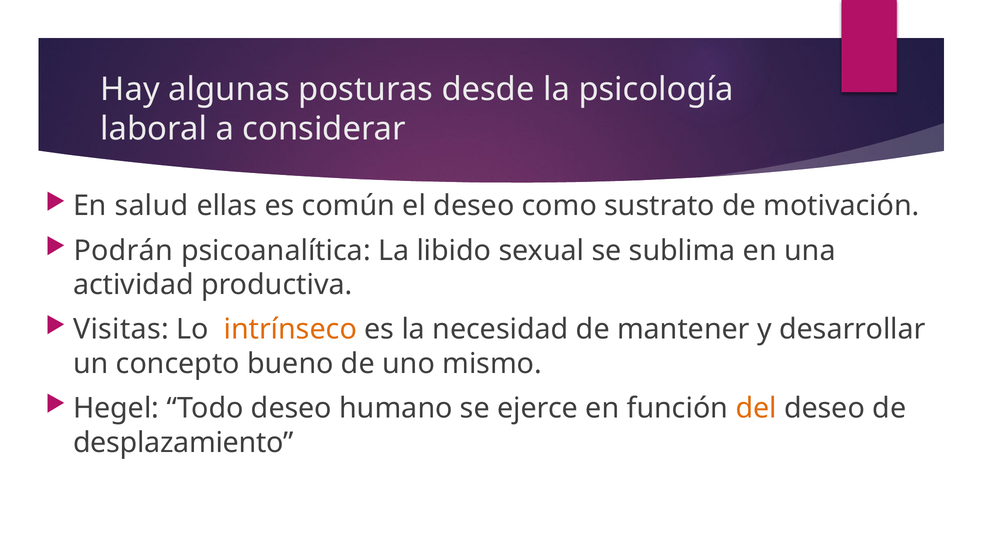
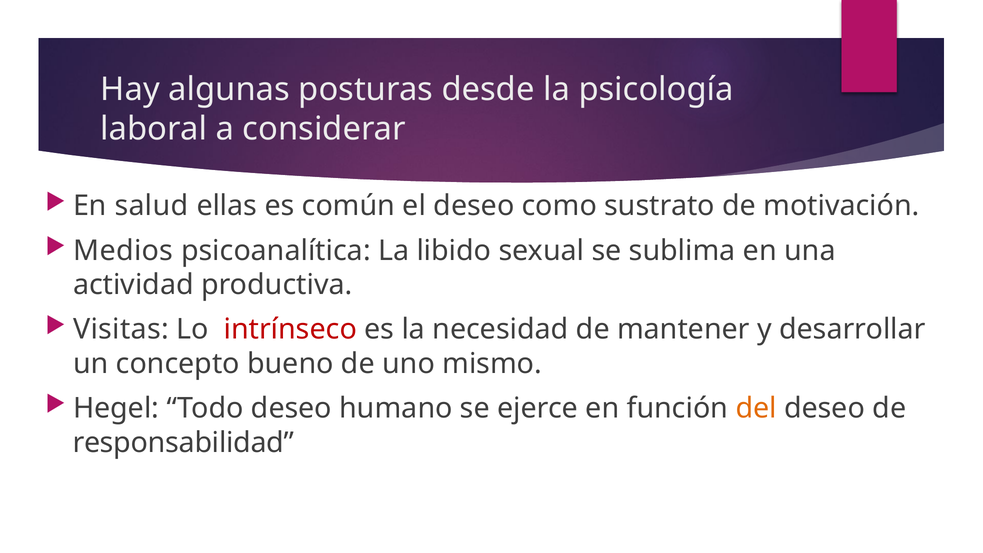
Podrán: Podrán -> Medios
intrínseco colour: orange -> red
desplazamiento: desplazamiento -> responsabilidad
